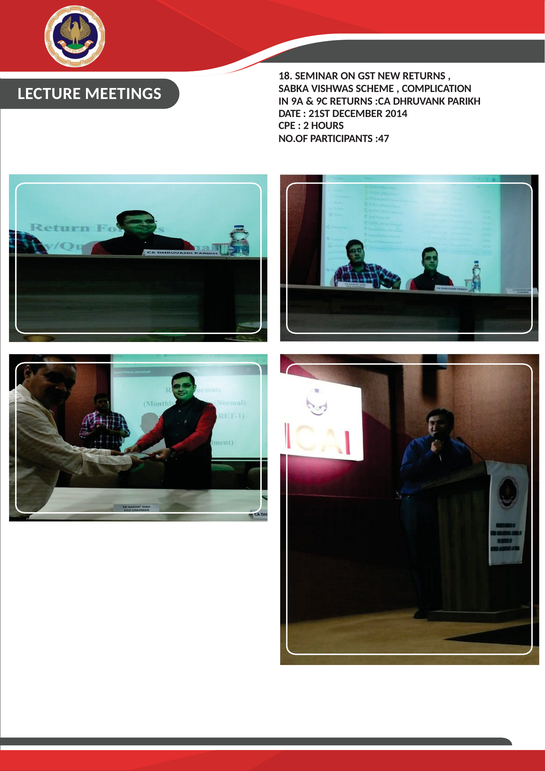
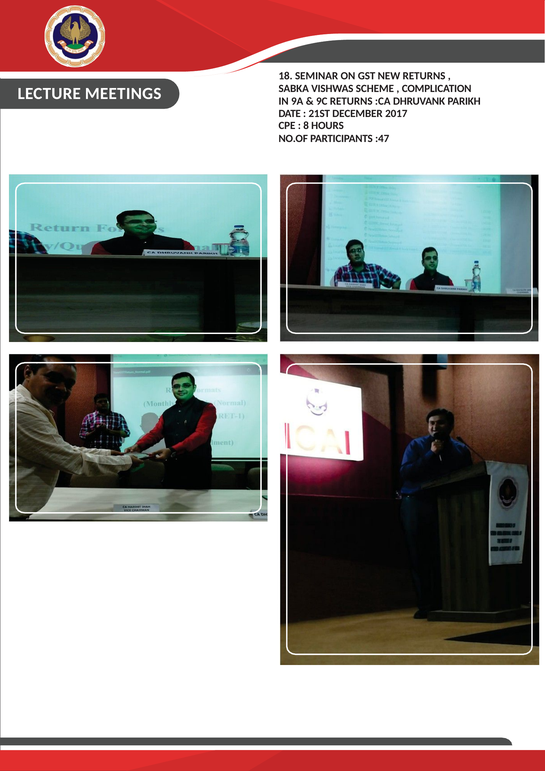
2014: 2014 -> 2017
2: 2 -> 8
